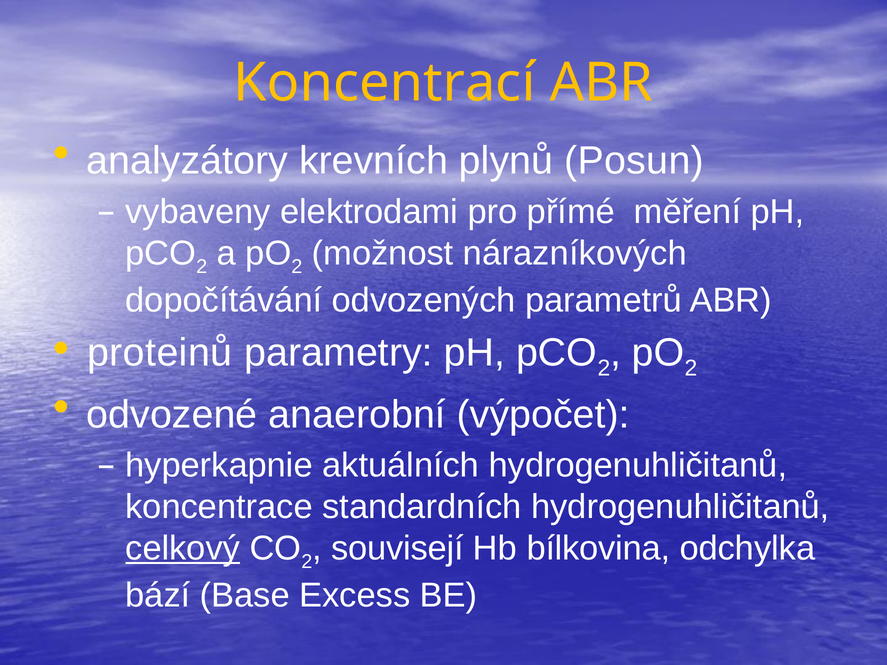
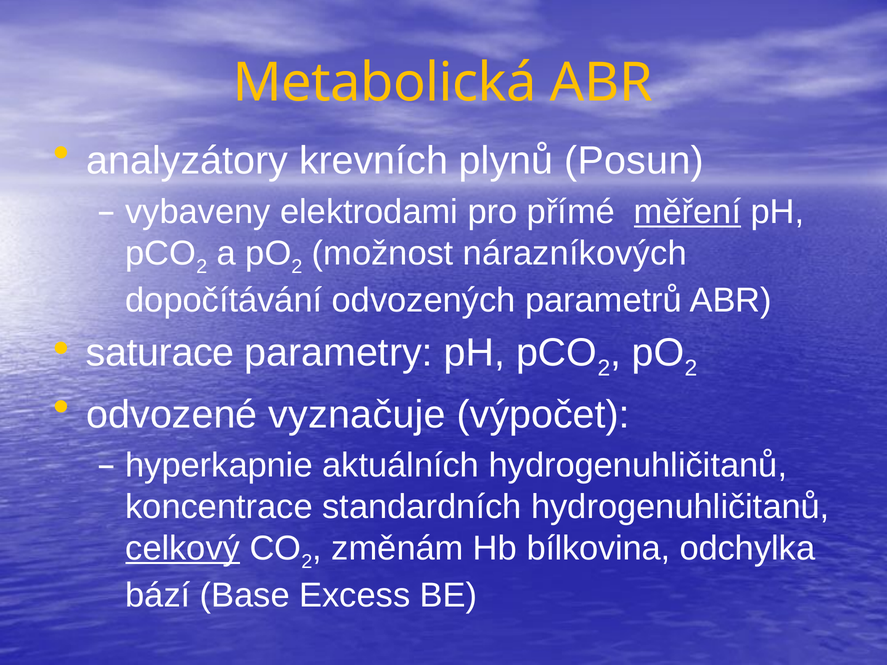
Koncentrací: Koncentrací -> Metabolická
měření underline: none -> present
proteinů: proteinů -> saturace
anaerobní: anaerobní -> vyznačuje
souvisejí: souvisejí -> změnám
